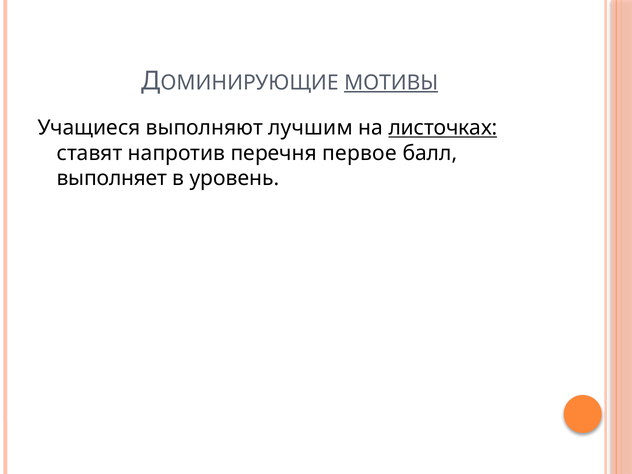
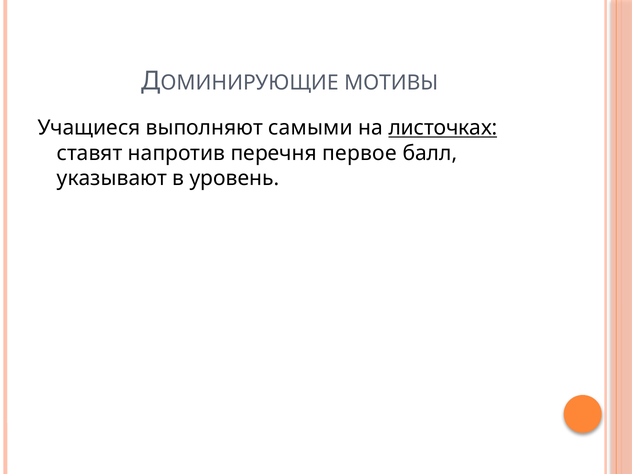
МОТИВЫ underline: present -> none
лучшим: лучшим -> самыми
выполняет: выполняет -> указывают
